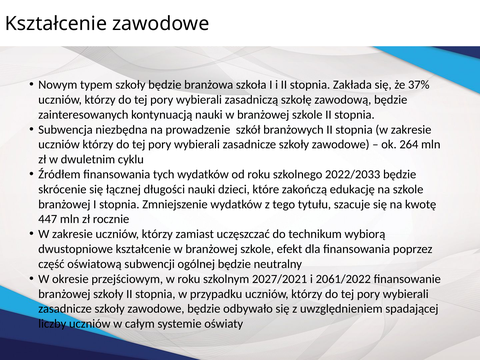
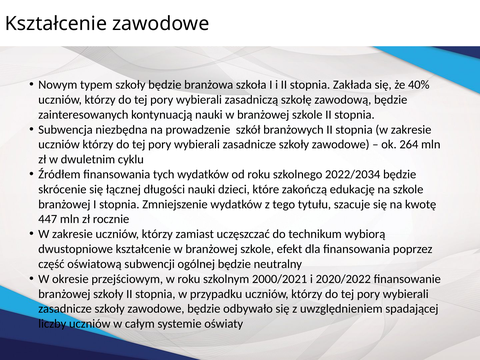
37%: 37% -> 40%
2022/2033: 2022/2033 -> 2022/2034
2027/2021: 2027/2021 -> 2000/2021
2061/2022: 2061/2022 -> 2020/2022
